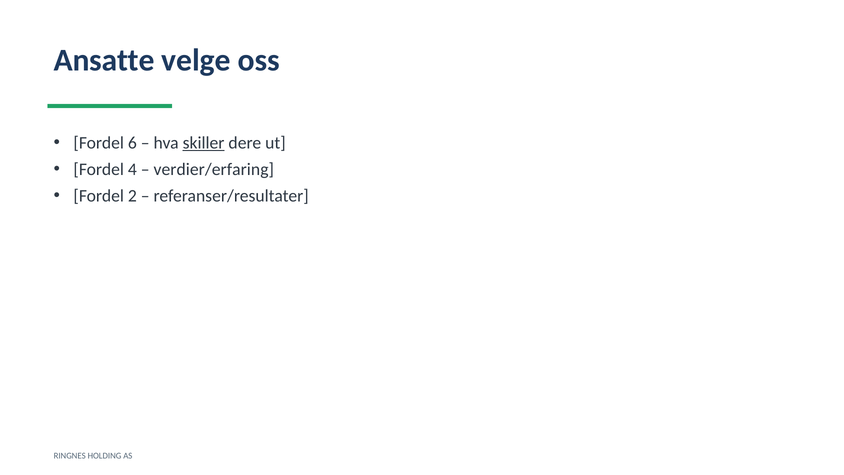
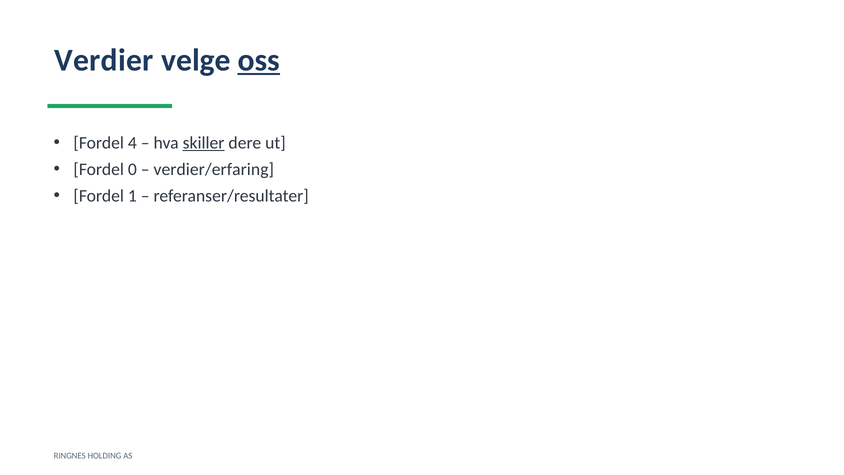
Ansatte: Ansatte -> Verdier
oss underline: none -> present
6: 6 -> 4
4: 4 -> 0
2: 2 -> 1
